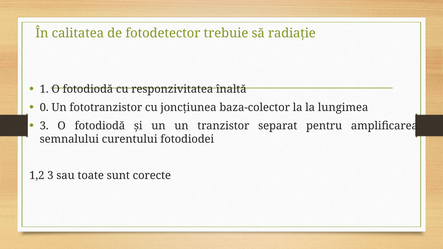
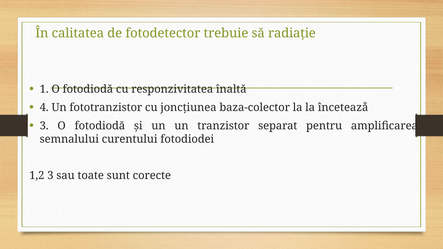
0: 0 -> 4
lungimea: lungimea -> înceteazå
